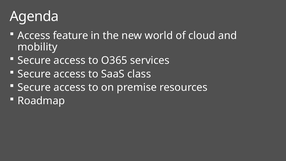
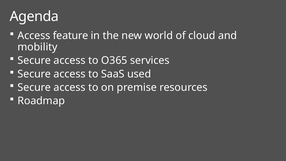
class: class -> used
